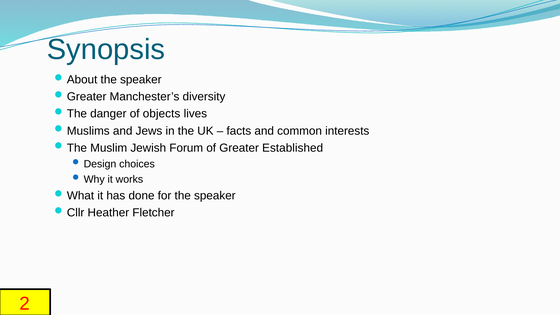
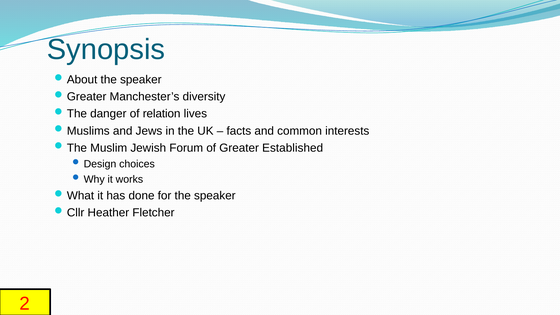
objects: objects -> relation
